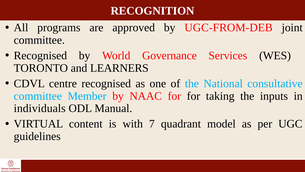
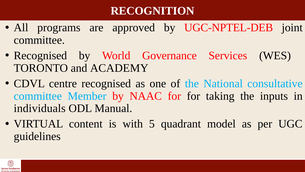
UGC-FROM-DEB: UGC-FROM-DEB -> UGC-NPTEL-DEB
LEARNERS: LEARNERS -> ACADEMY
7: 7 -> 5
